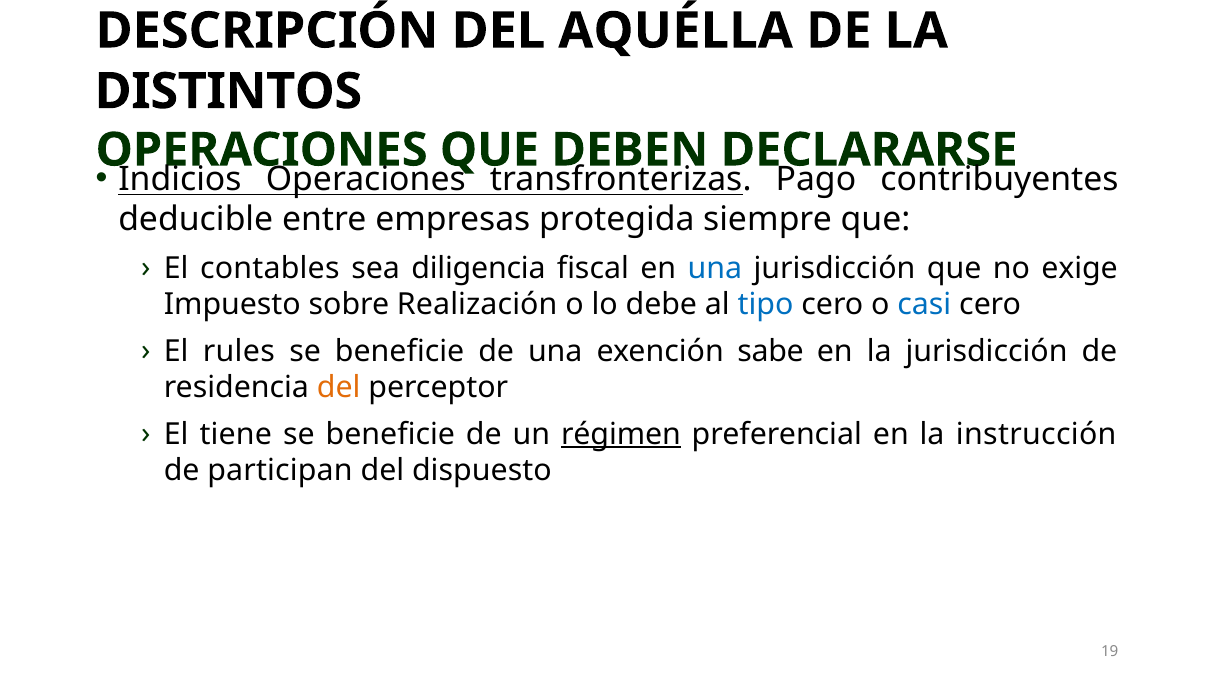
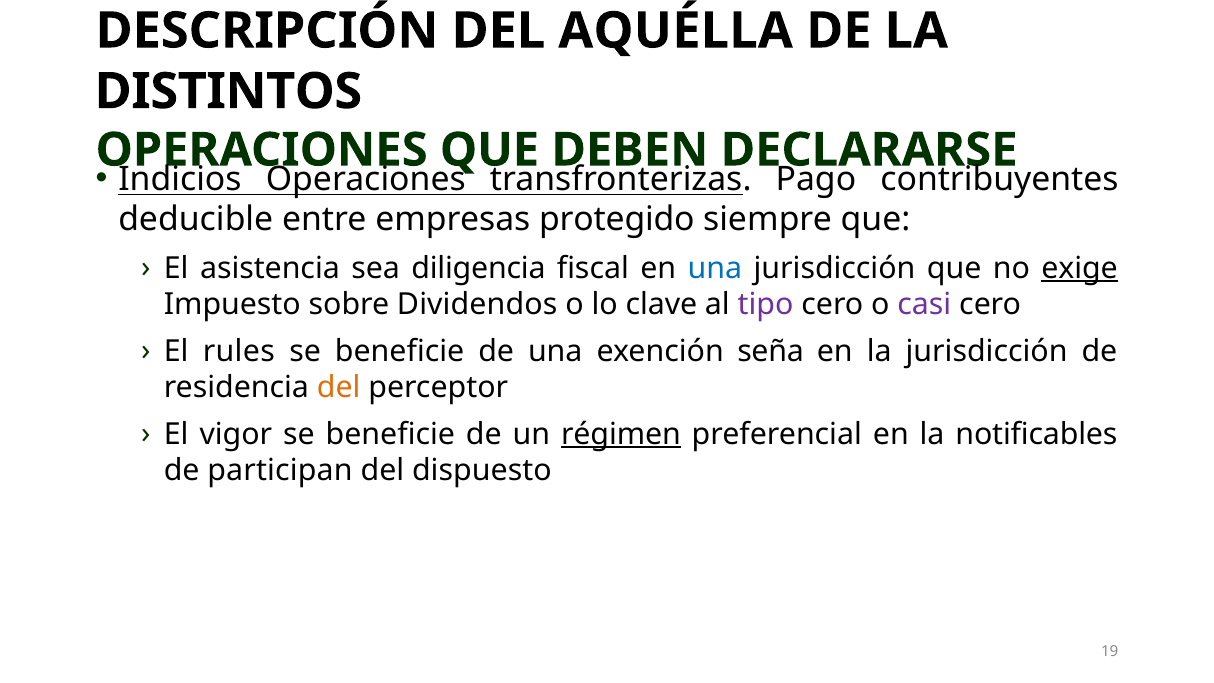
protegida: protegida -> protegido
contables: contables -> asistencia
exige underline: none -> present
Realización: Realización -> Dividendos
debe: debe -> clave
tipo colour: blue -> purple
casi colour: blue -> purple
sabe: sabe -> seña
tiene: tiene -> vigor
instrucción: instrucción -> notificables
